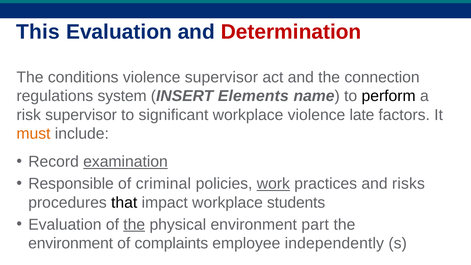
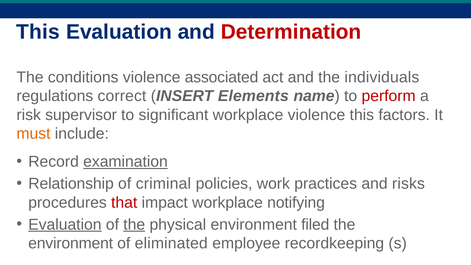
violence supervisor: supervisor -> associated
connection: connection -> individuals
system: system -> correct
perform colour: black -> red
violence late: late -> this
Responsible: Responsible -> Relationship
work underline: present -> none
that colour: black -> red
students: students -> notifying
Evaluation at (65, 224) underline: none -> present
part: part -> filed
complaints: complaints -> eliminated
independently: independently -> recordkeeping
